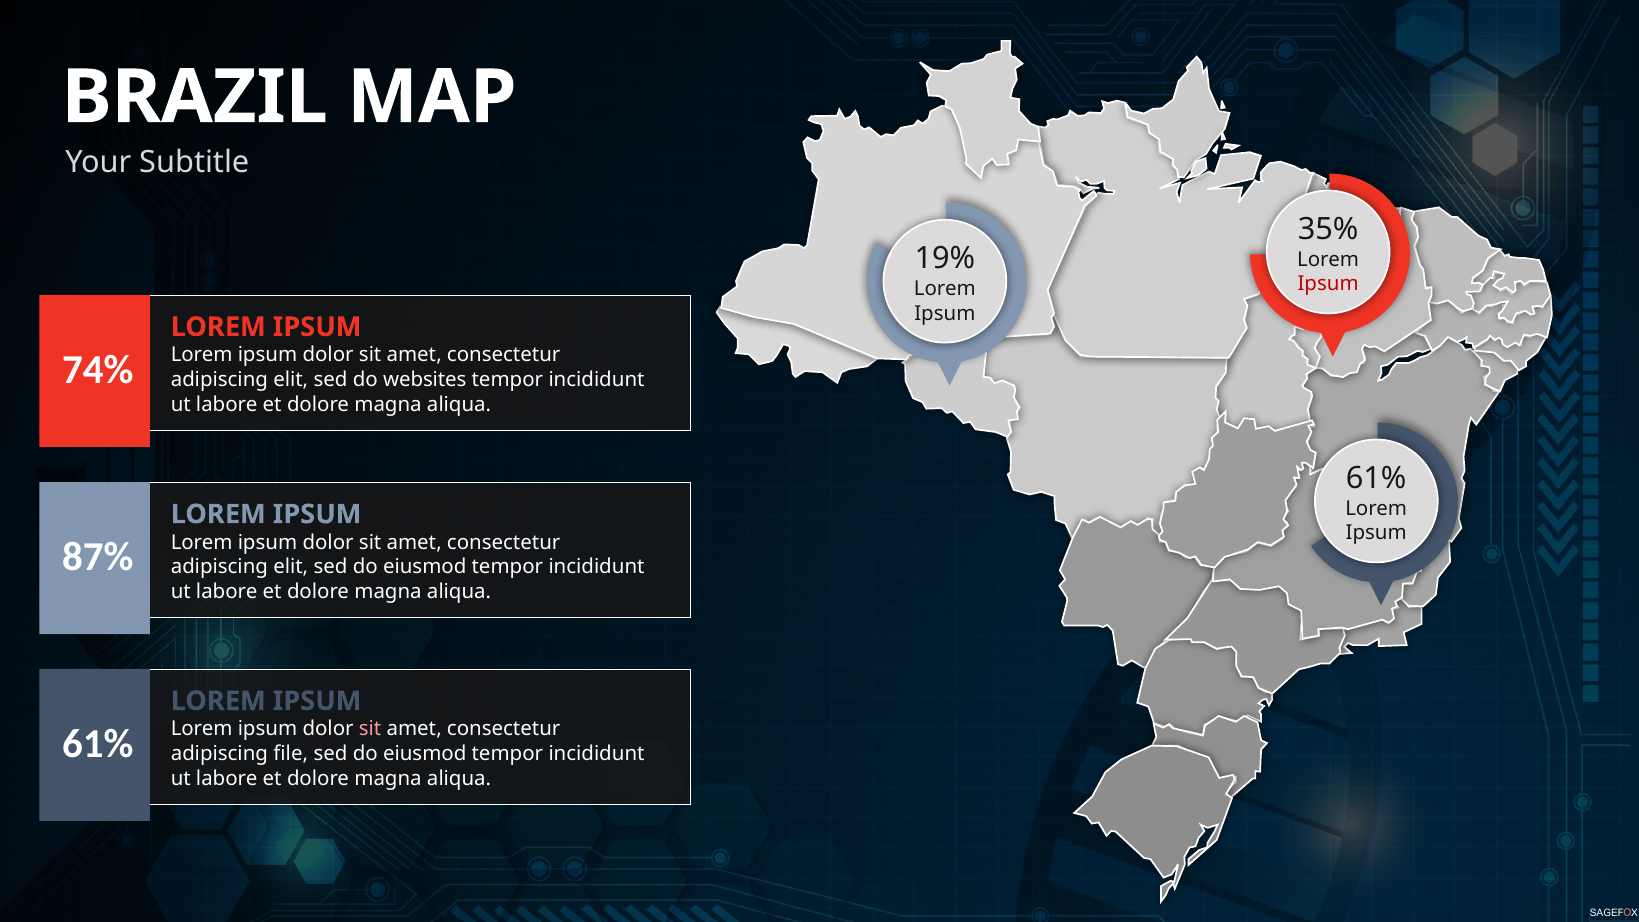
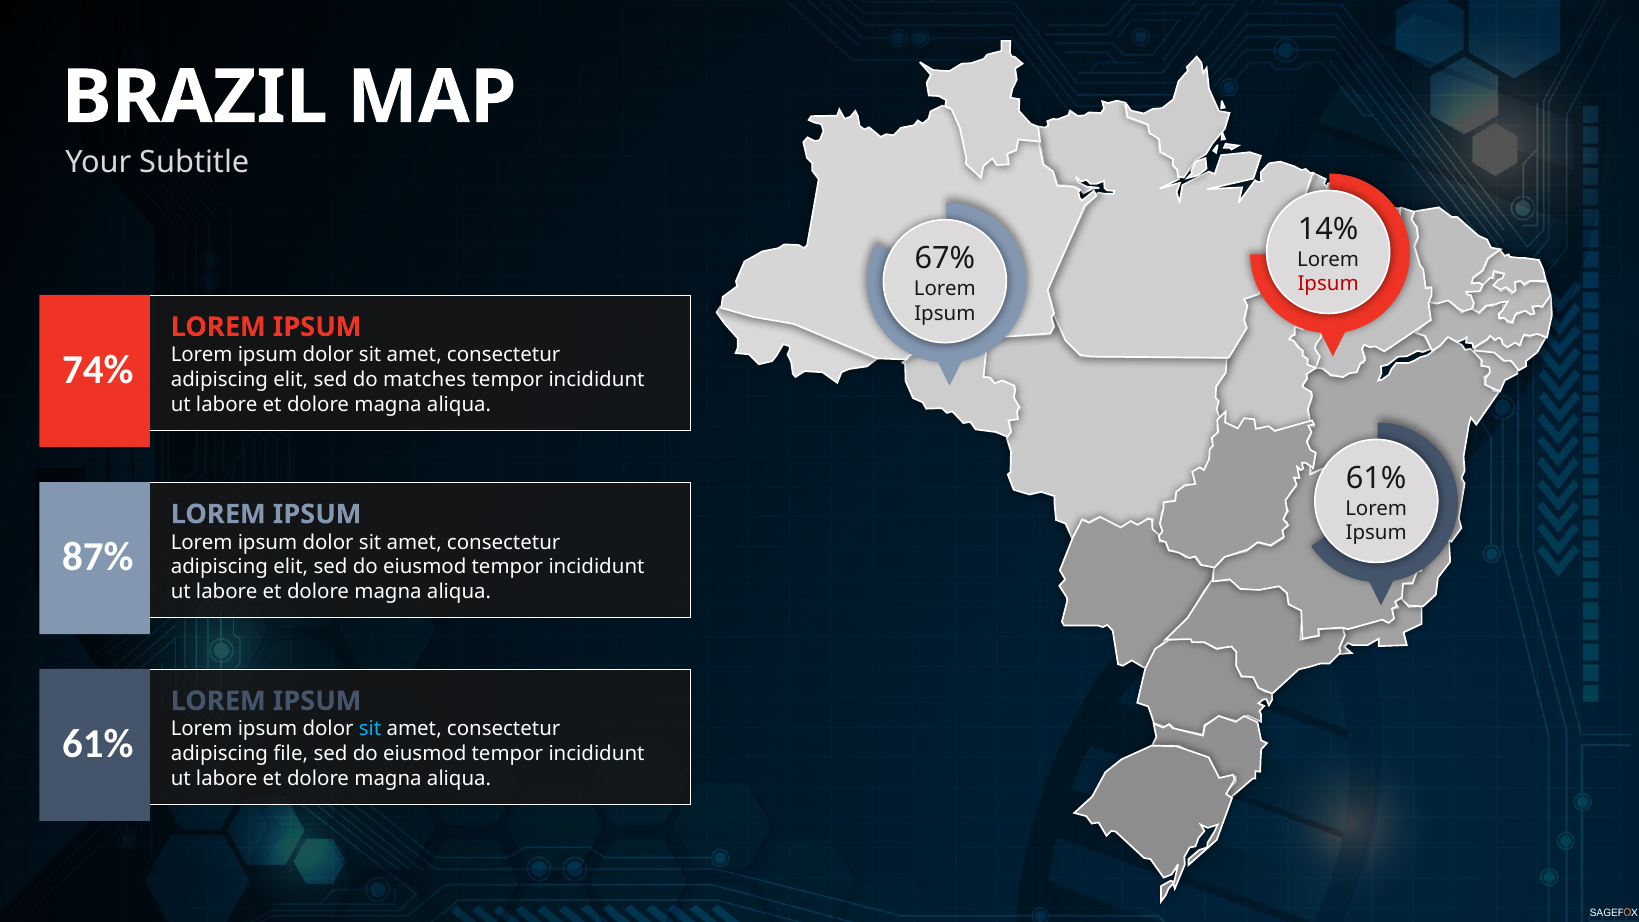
35%: 35% -> 14%
19%: 19% -> 67%
websites: websites -> matches
sit at (370, 729) colour: pink -> light blue
